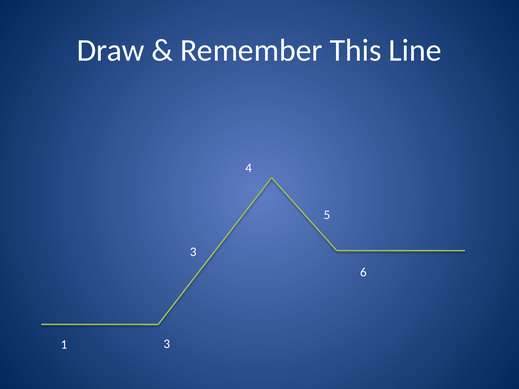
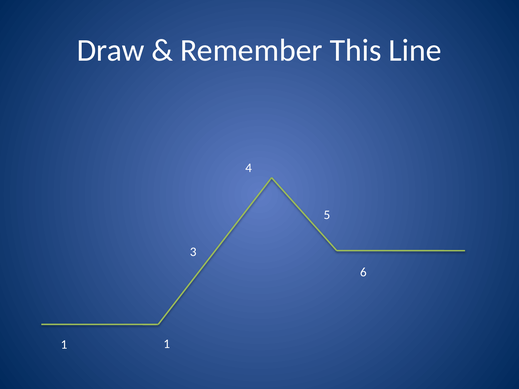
1 3: 3 -> 1
